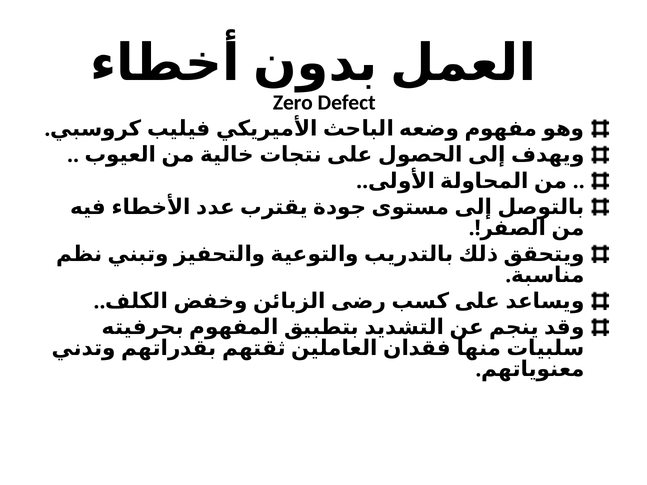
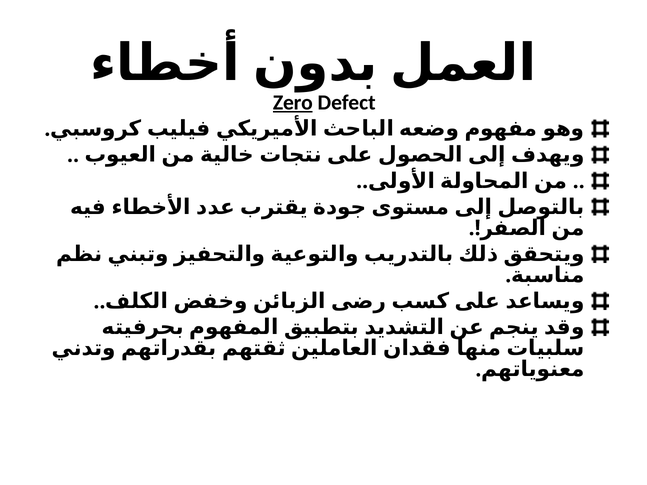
Zero underline: none -> present
